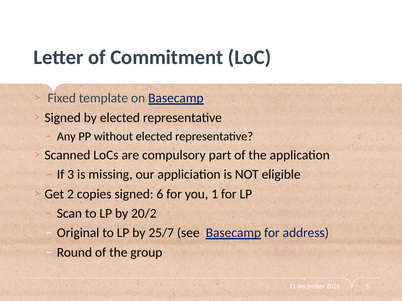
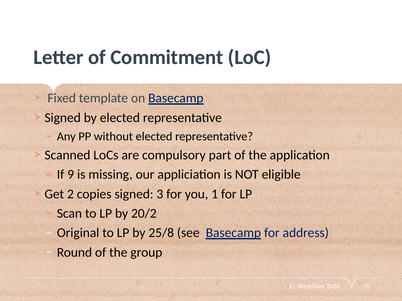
3: 3 -> 9
6: 6 -> 3
25/7: 25/7 -> 25/8
